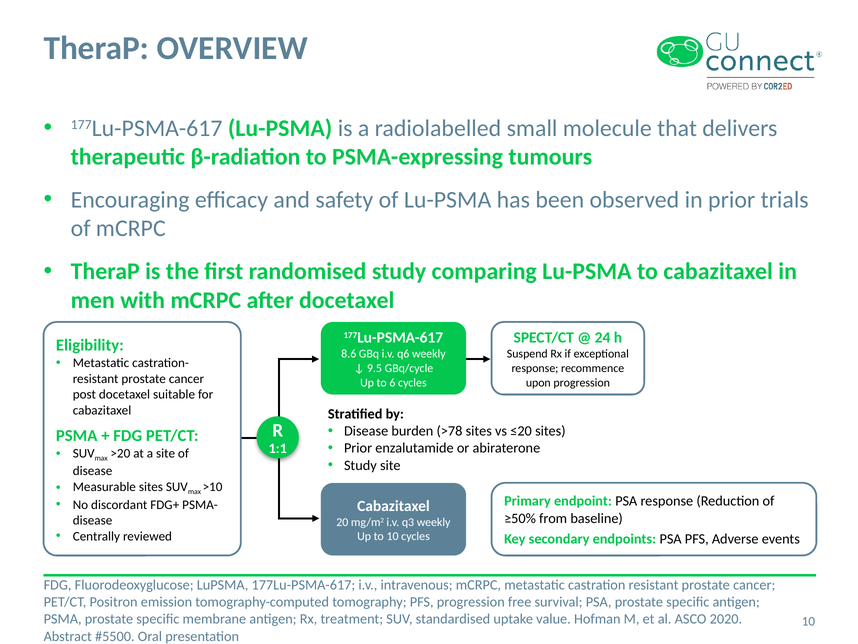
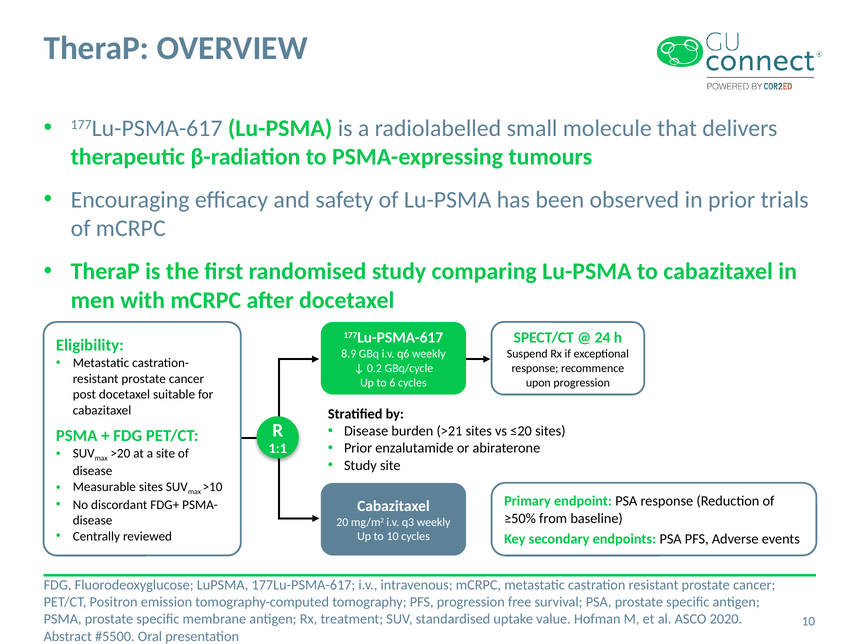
8.6: 8.6 -> 8.9
9.5: 9.5 -> 0.2
>78: >78 -> >21
